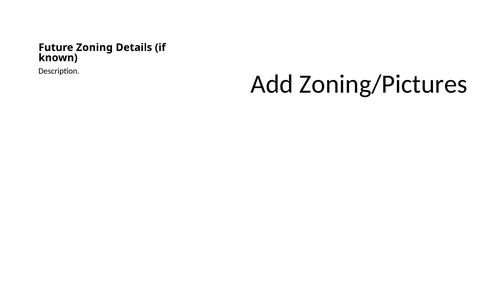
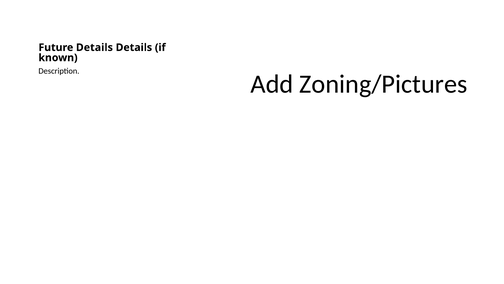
Future Zoning: Zoning -> Details
